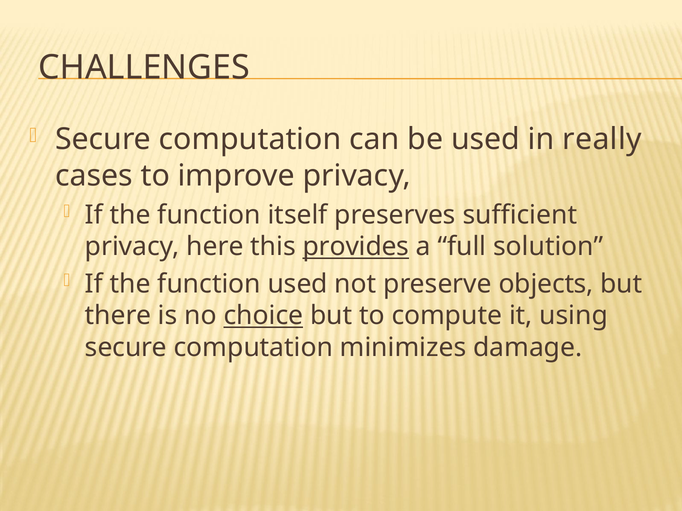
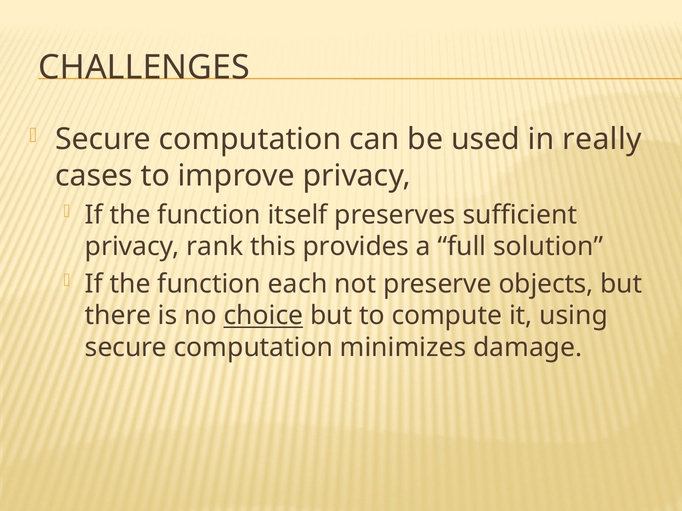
here: here -> rank
provides underline: present -> none
function used: used -> each
